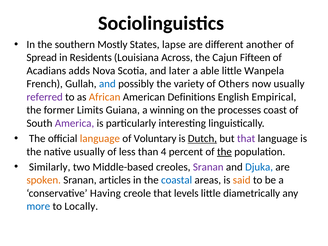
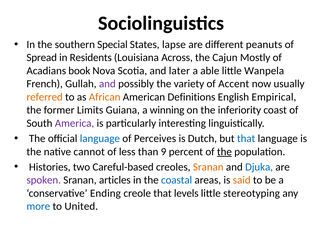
Mostly: Mostly -> Special
another: another -> peanuts
Fifteen: Fifteen -> Mostly
adds: adds -> book
and at (107, 84) colour: blue -> purple
Others: Others -> Accent
referred colour: purple -> orange
processes: processes -> inferiority
language at (100, 139) colour: orange -> blue
Voluntary: Voluntary -> Perceives
Dutch underline: present -> none
that at (246, 139) colour: purple -> blue
native usually: usually -> cannot
4: 4 -> 9
Similarly: Similarly -> Histories
Middle-based: Middle-based -> Careful-based
Sranan at (208, 167) colour: purple -> orange
spoken colour: orange -> purple
Having: Having -> Ending
diametrically: diametrically -> stereotyping
Locally: Locally -> United
